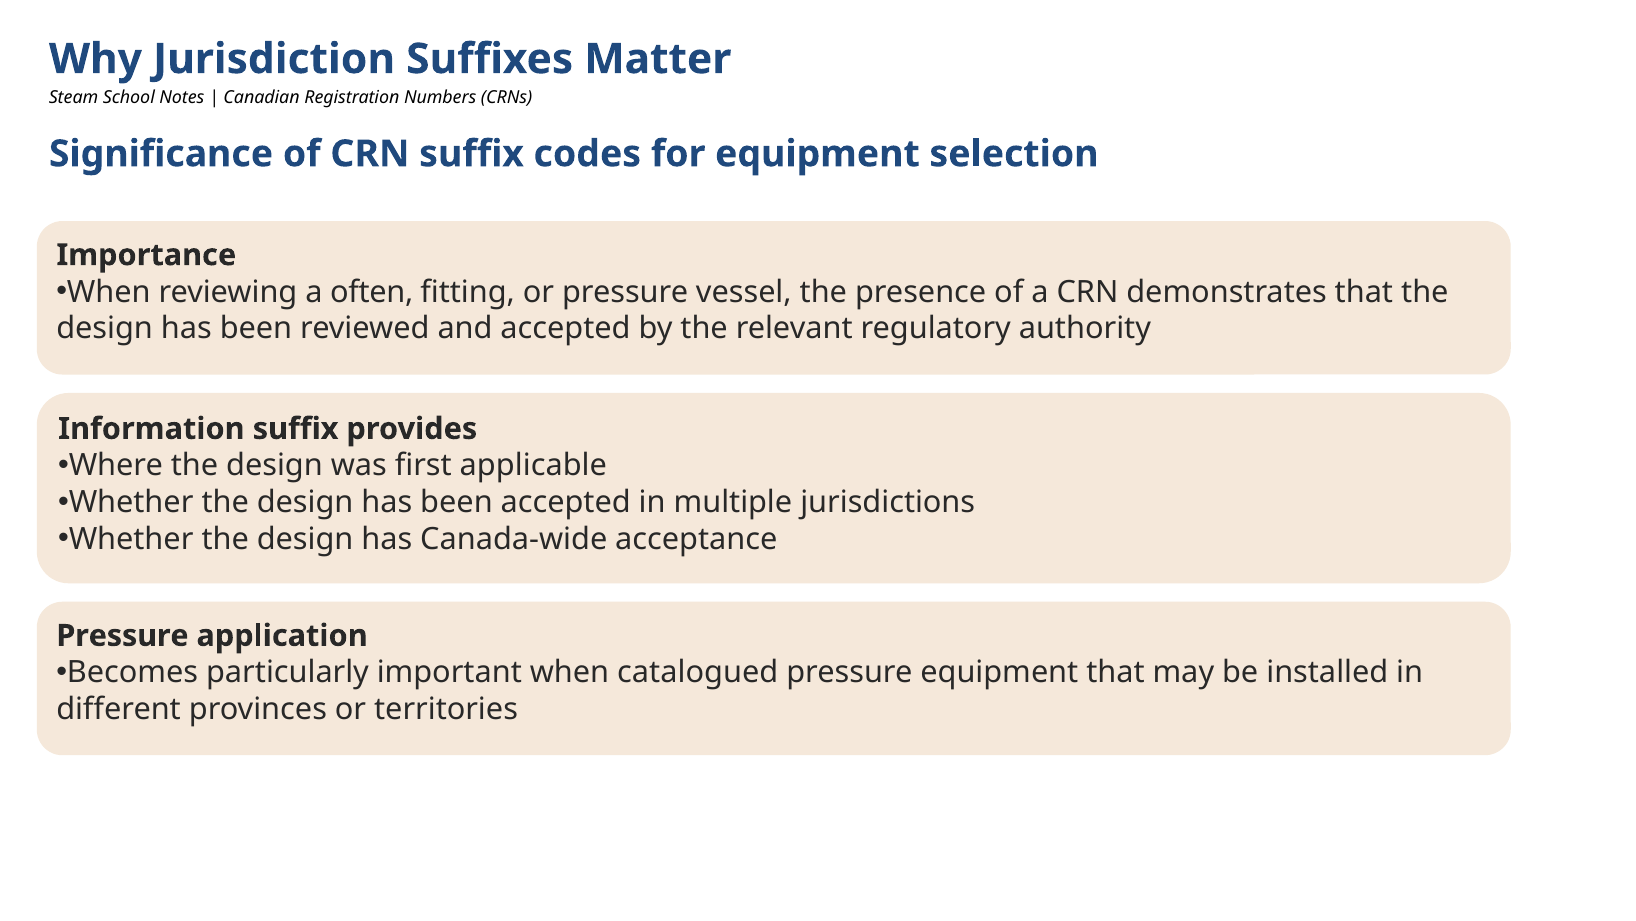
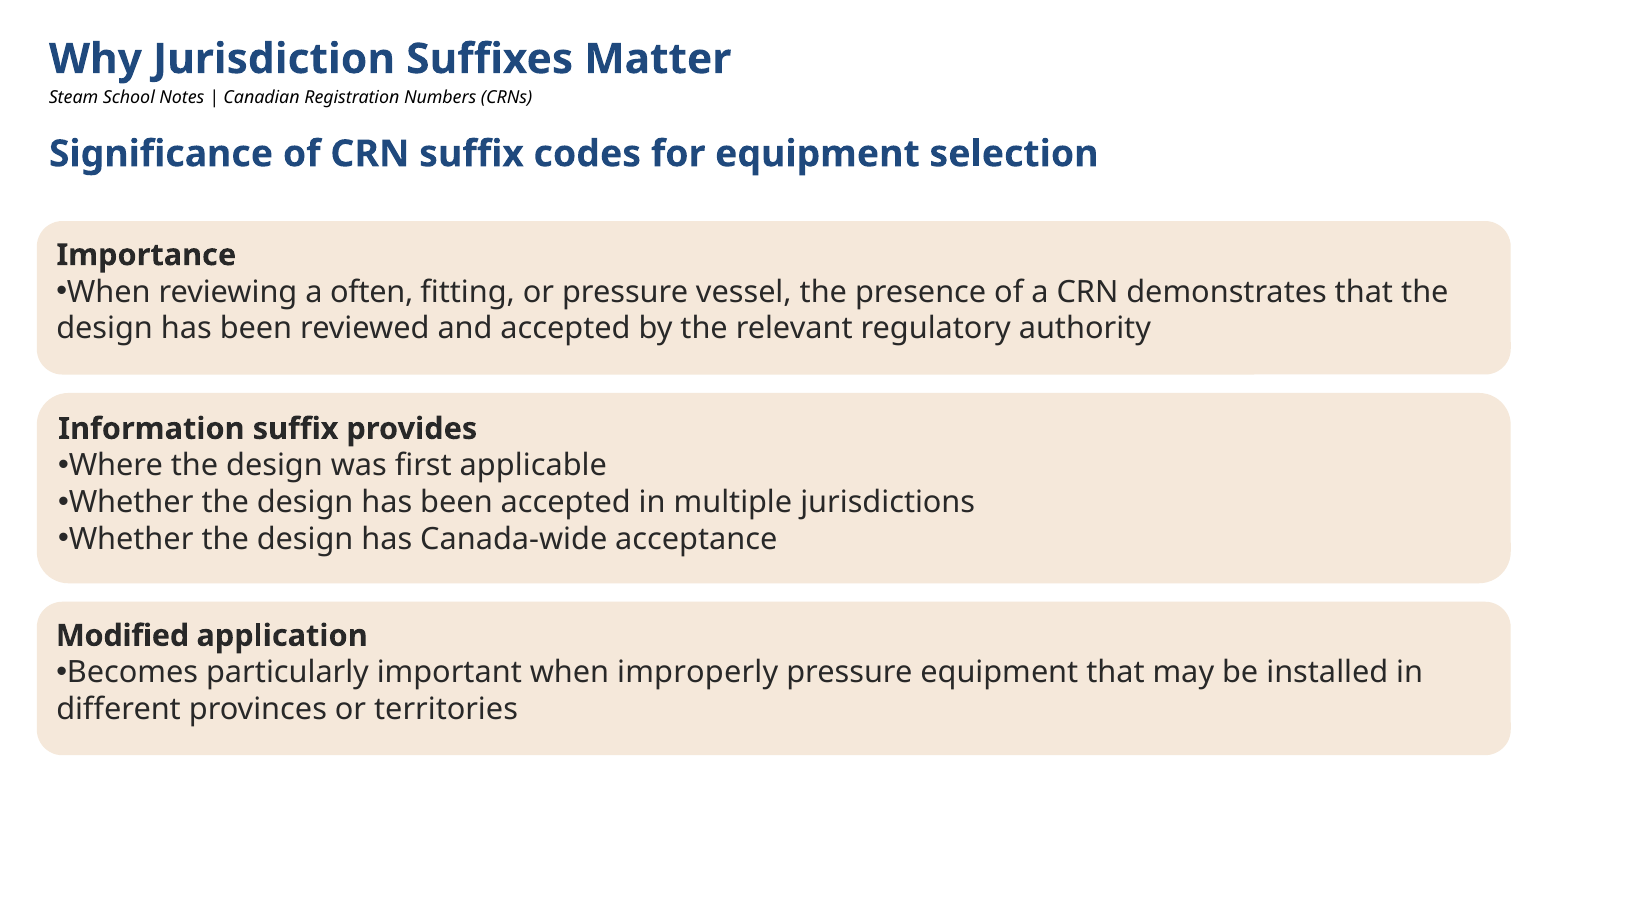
Pressure at (122, 636): Pressure -> Modified
catalogued: catalogued -> improperly
